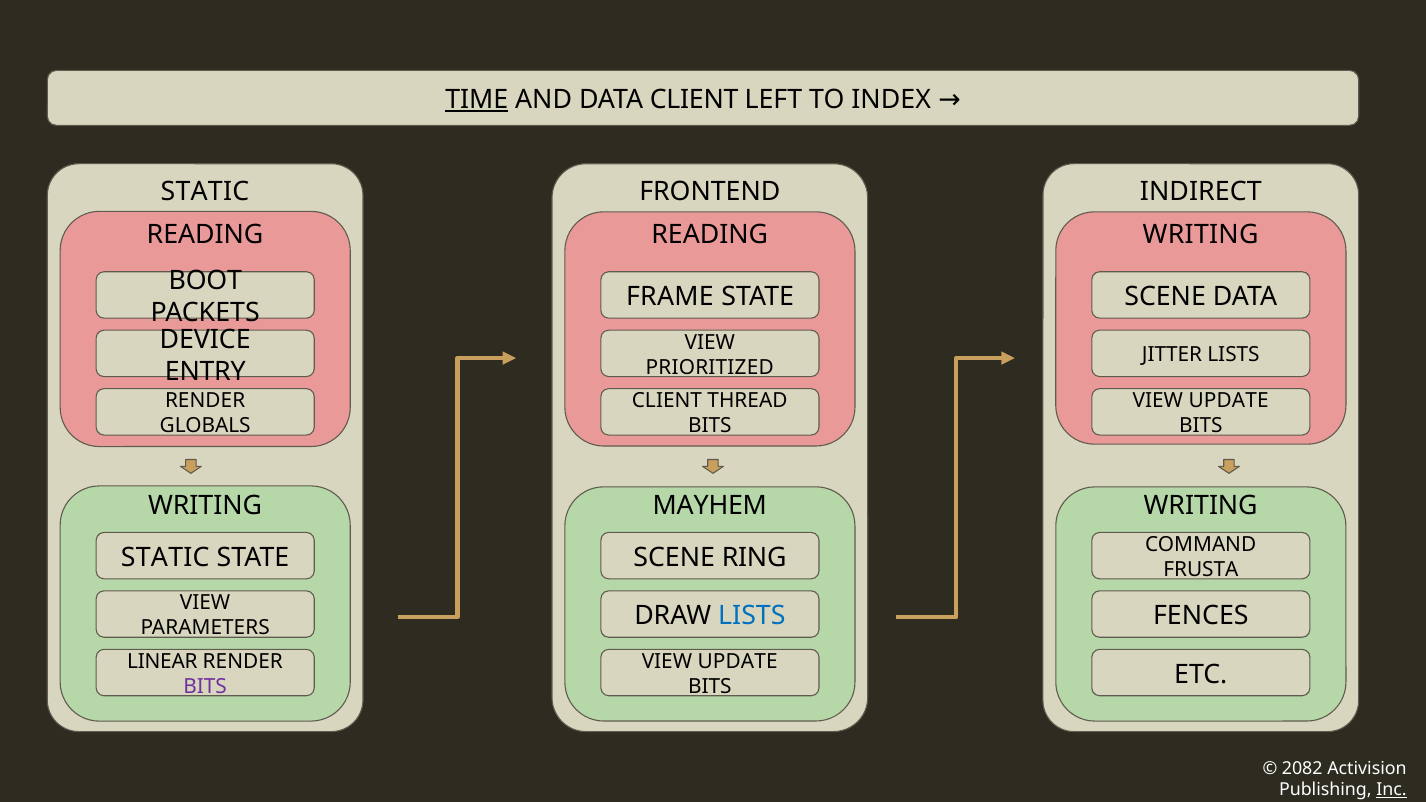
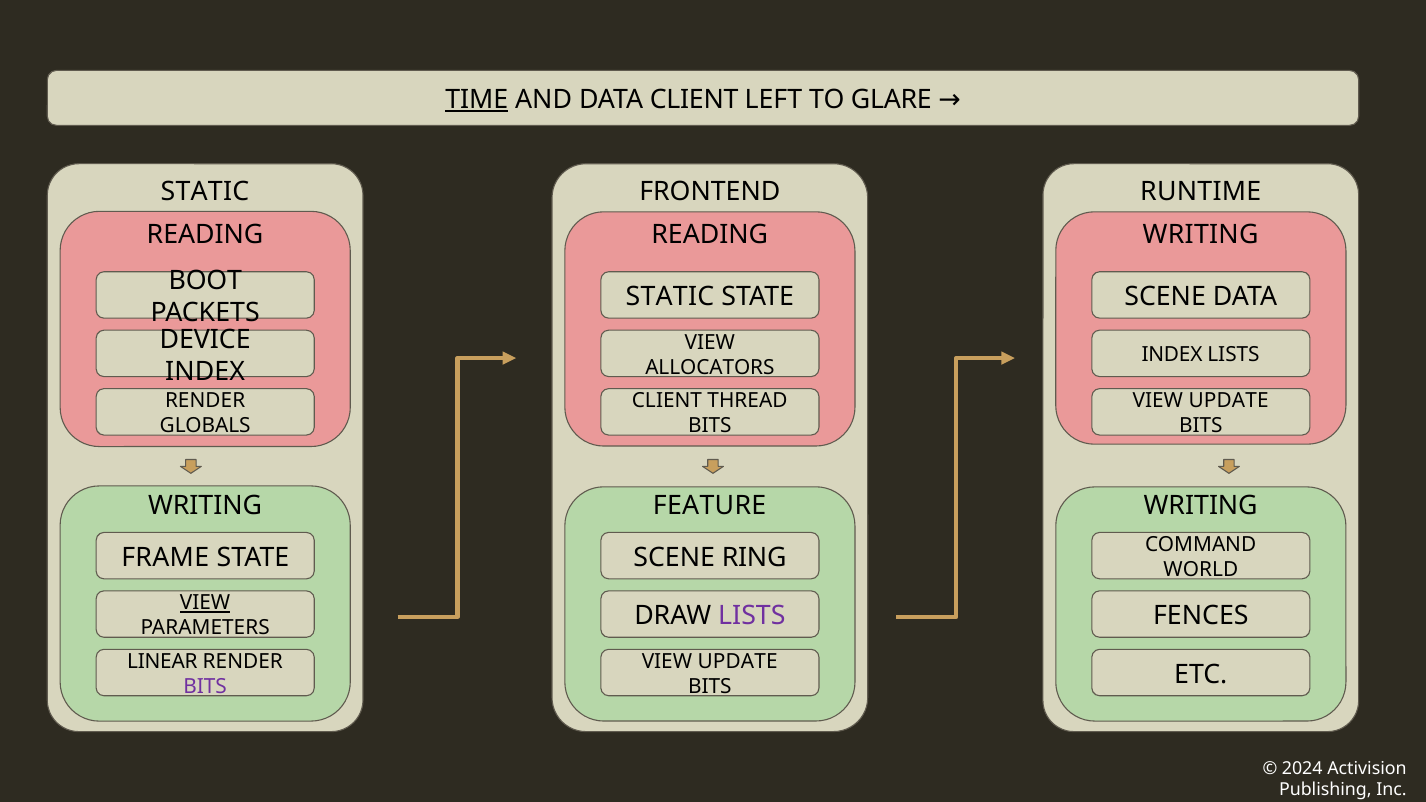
INDEX: INDEX -> GLARE
INDIRECT: INDIRECT -> RUNTIME
FRAME at (670, 297): FRAME -> STATIC
JITTER at (1172, 355): JITTER -> INDEX
PRIORITIZED: PRIORITIZED -> ALLOCATORS
ENTRY at (205, 371): ENTRY -> INDEX
MAYHEM: MAYHEM -> FEATURE
STATIC at (165, 558): STATIC -> FRAME
FRUSTA: FRUSTA -> WORLD
VIEW at (205, 603) underline: none -> present
LISTS at (752, 616) colour: blue -> purple
2082: 2082 -> 2024
Inc underline: present -> none
